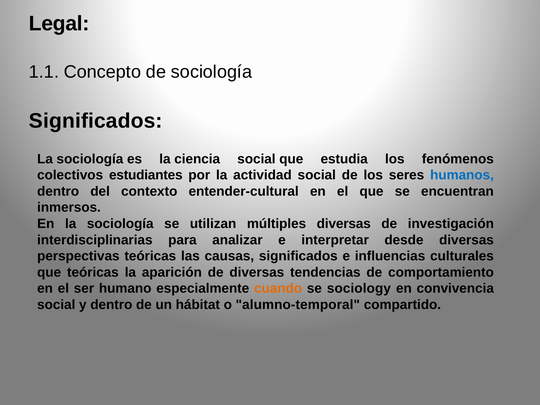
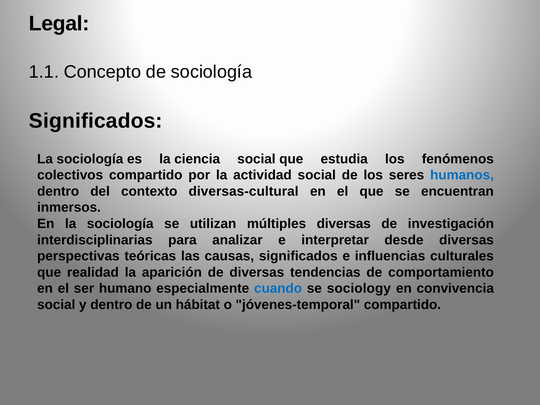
colectivos estudiantes: estudiantes -> compartido
entender-cultural: entender-cultural -> diversas-cultural
que teóricas: teóricas -> realidad
cuando colour: orange -> blue
alumno-temporal: alumno-temporal -> jóvenes-temporal
